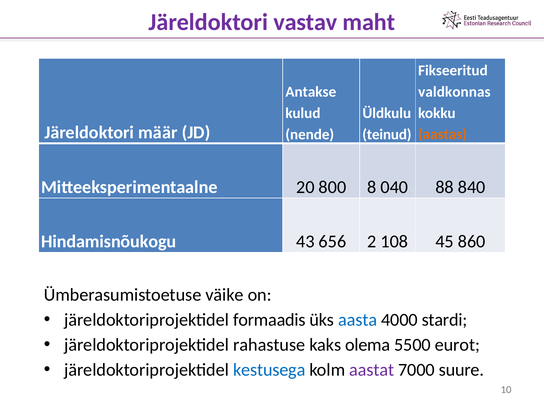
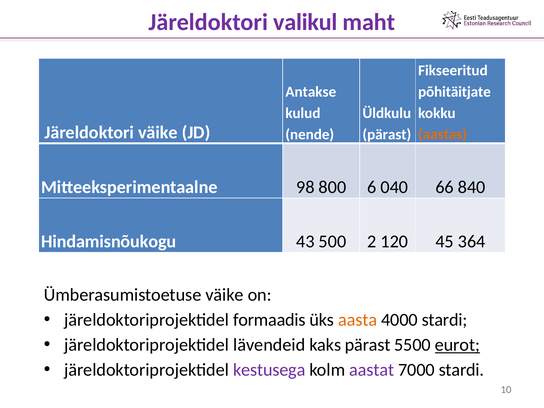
vastav: vastav -> valikul
valdkonnas: valdkonnas -> põhitäitjate
Järeldoktori määr: määr -> väike
teinud at (387, 134): teinud -> pärast
20: 20 -> 98
8: 8 -> 6
88: 88 -> 66
656: 656 -> 500
108: 108 -> 120
860: 860 -> 364
aasta colour: blue -> orange
rahastuse: rahastuse -> lävendeid
kaks olema: olema -> pärast
eurot underline: none -> present
kestusega colour: blue -> purple
7000 suure: suure -> stardi
